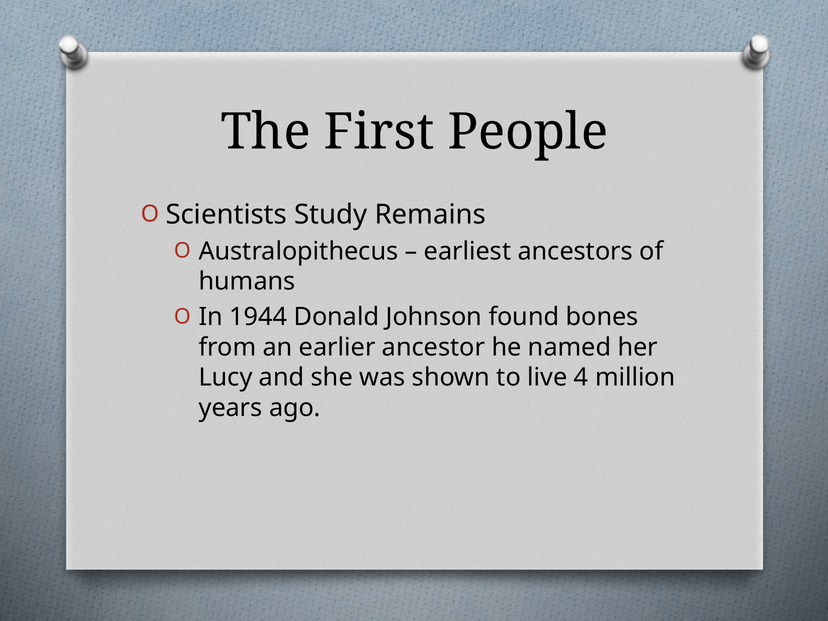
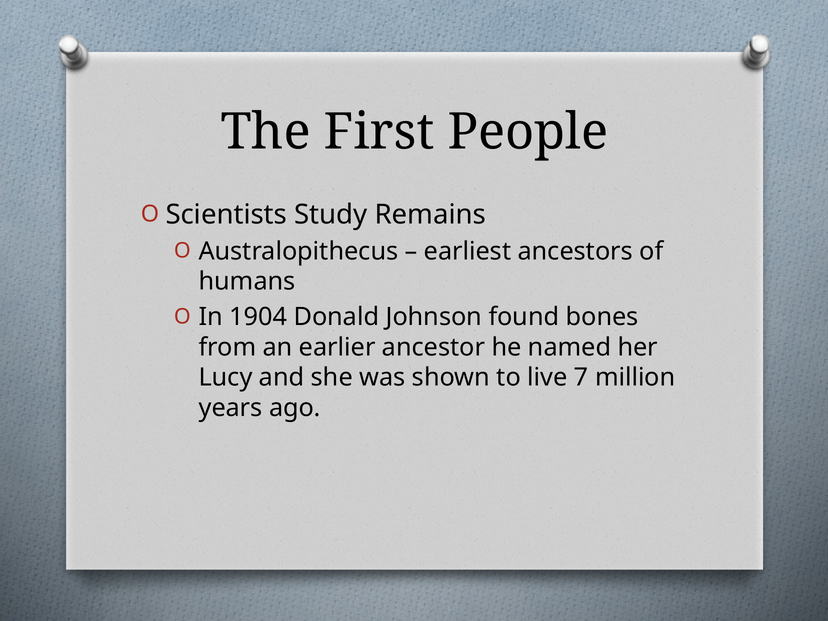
1944: 1944 -> 1904
4: 4 -> 7
